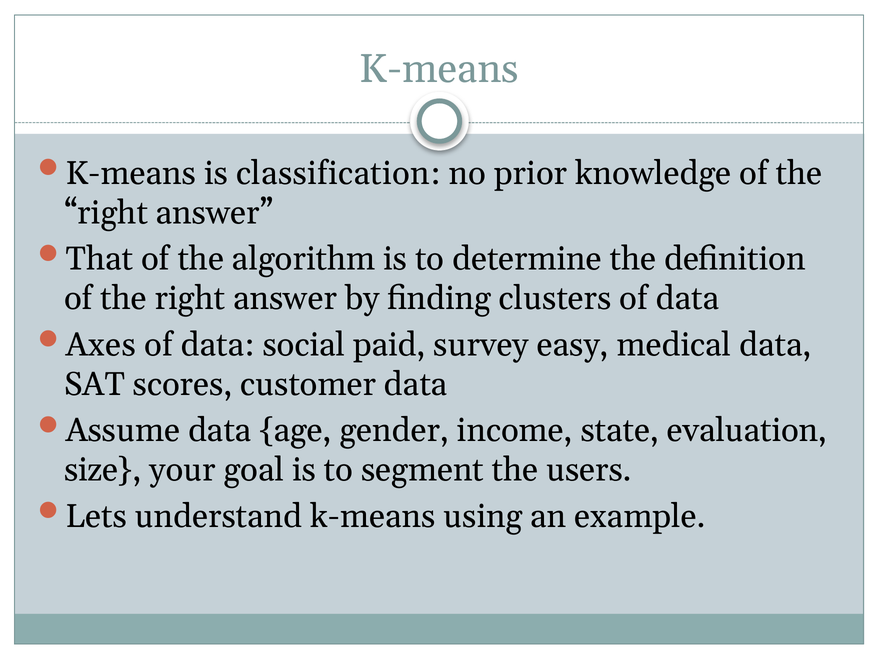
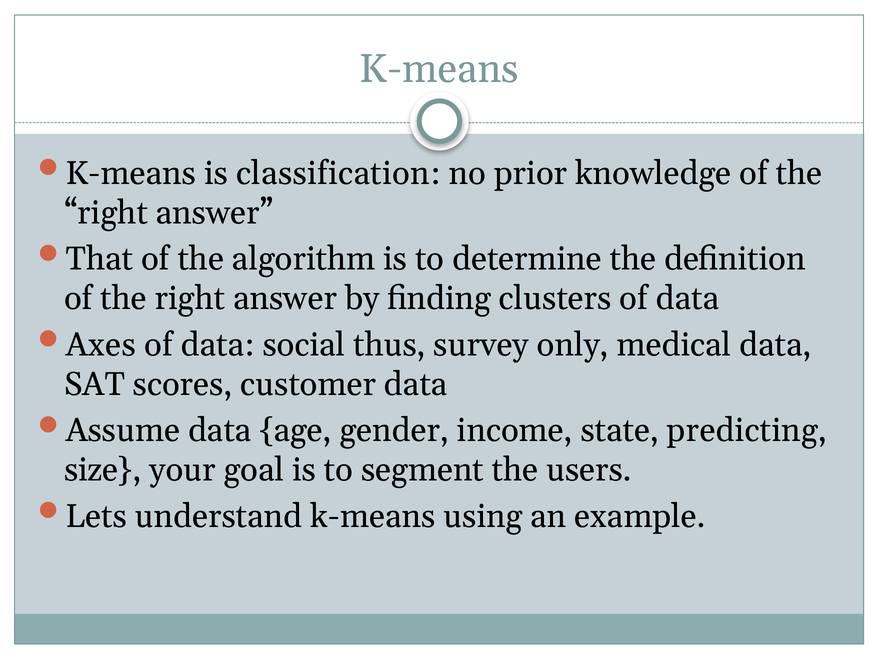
paid: paid -> thus
easy: easy -> only
evaluation: evaluation -> predicting
